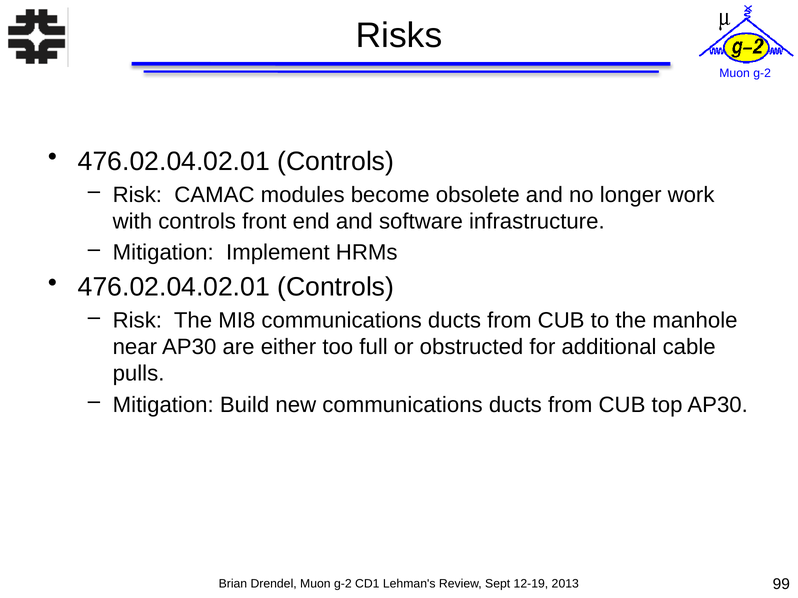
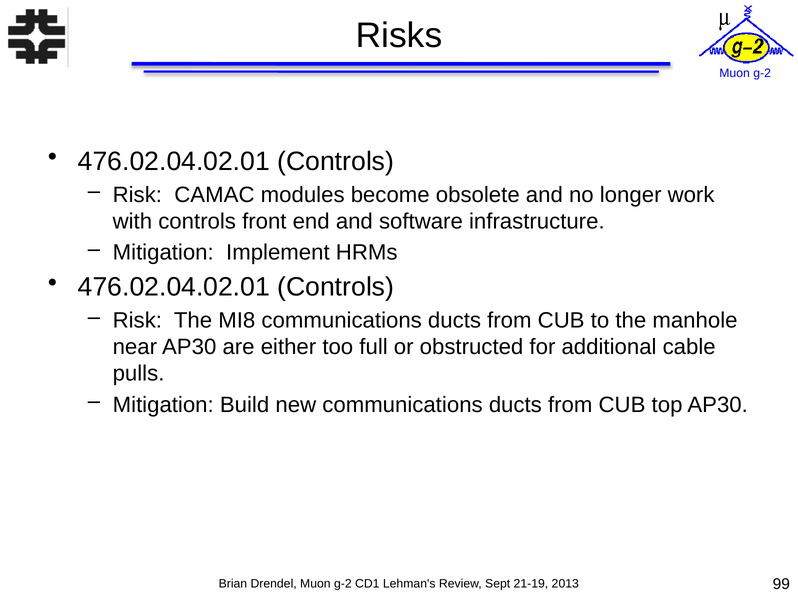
12-19: 12-19 -> 21-19
